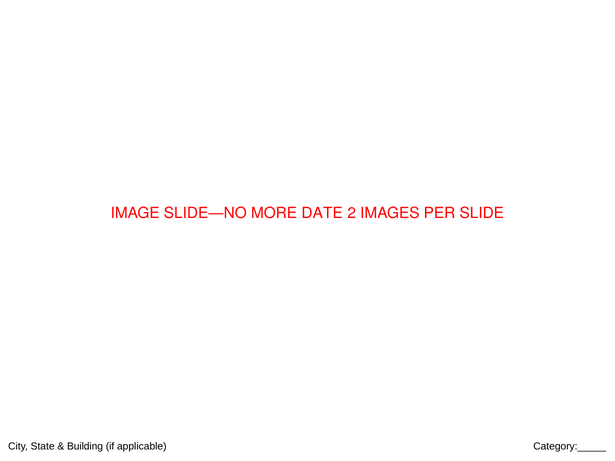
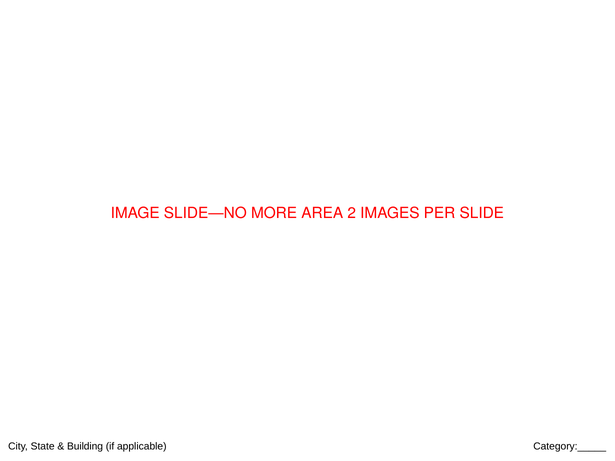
DATE: DATE -> AREA
